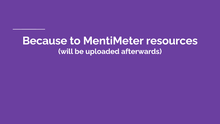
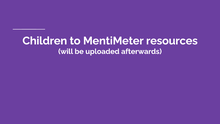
Because: Because -> Children
